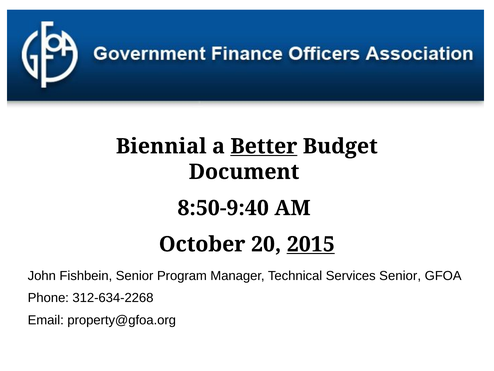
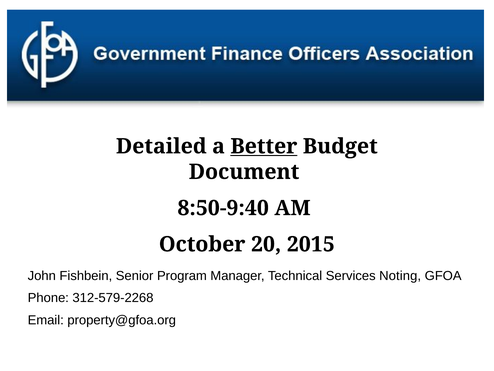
Biennial: Biennial -> Detailed
2015 underline: present -> none
Services Senior: Senior -> Noting
312-634-2268: 312-634-2268 -> 312-579-2268
